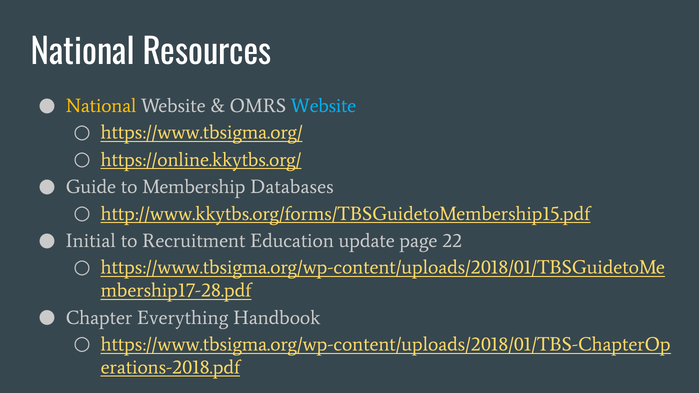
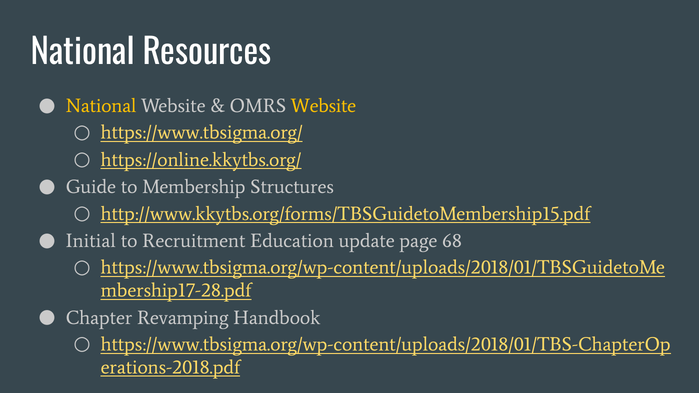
Website at (323, 106) colour: light blue -> yellow
Databases: Databases -> Structures
22: 22 -> 68
Everything: Everything -> Revamping
